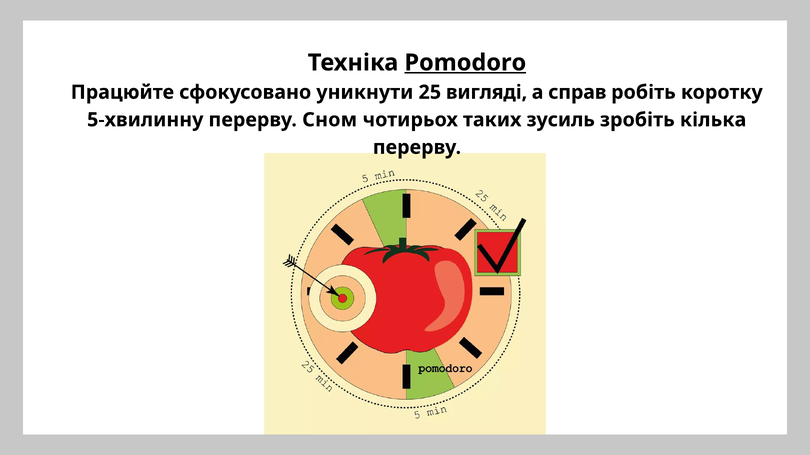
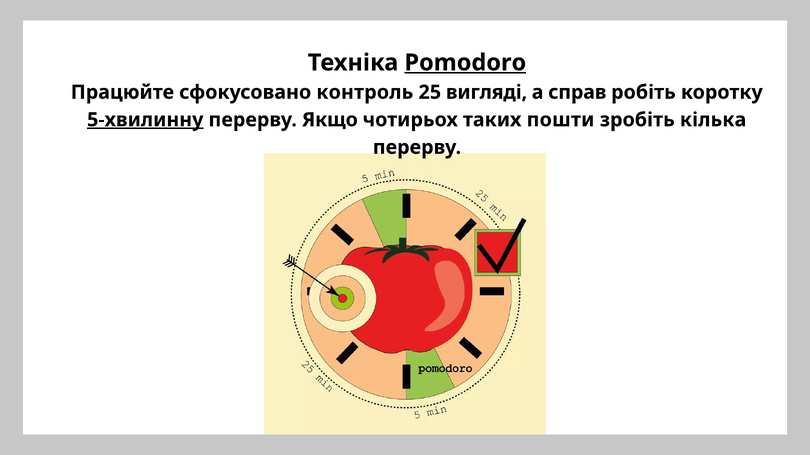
уникнути: уникнути -> контроль
5-хвилинну underline: none -> present
Сном: Сном -> Якщо
зусиль: зусиль -> пошти
